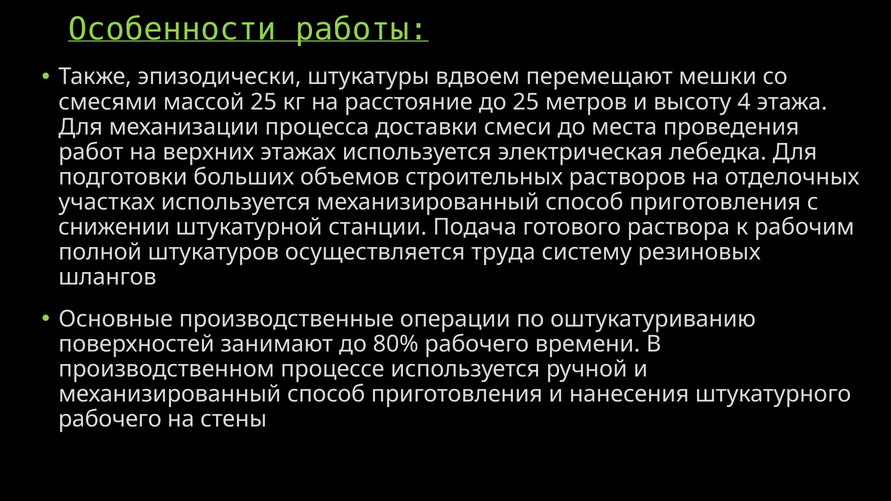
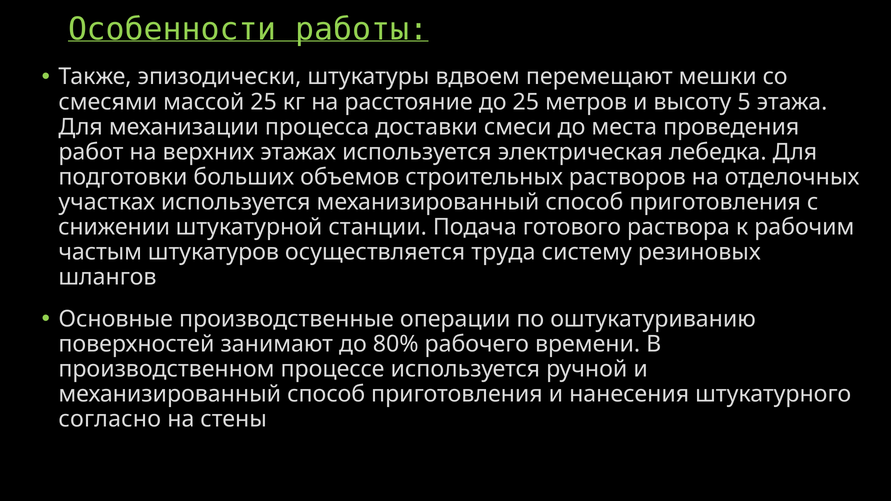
4: 4 -> 5
полной: полной -> частым
рабочего at (110, 419): рабочего -> согласно
